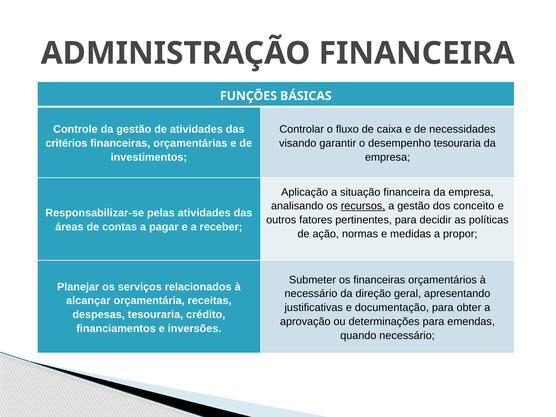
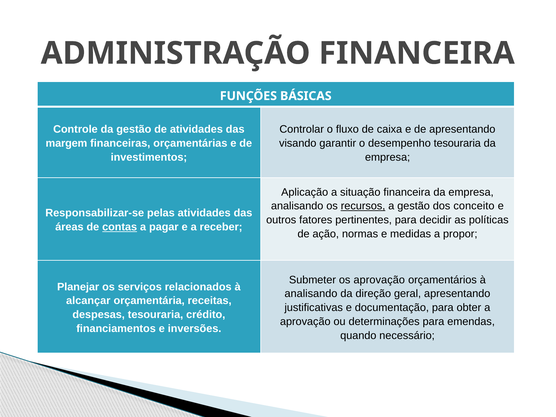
de necessidades: necessidades -> apresentando
critérios: critérios -> margem
contas underline: none -> present
os financeiras: financeiras -> aprovação
necessário at (311, 294): necessário -> analisando
